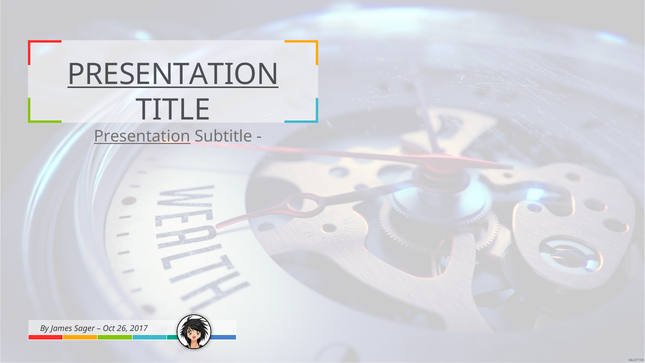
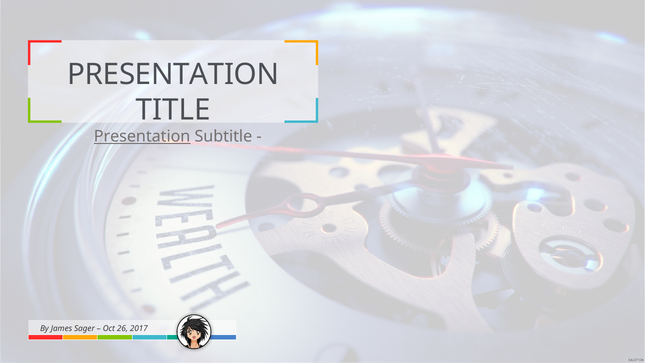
PRESENTATION at (173, 75) underline: present -> none
